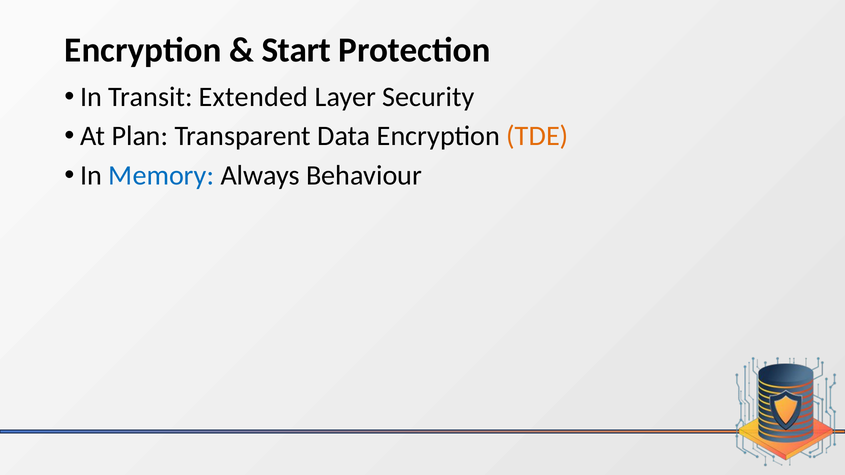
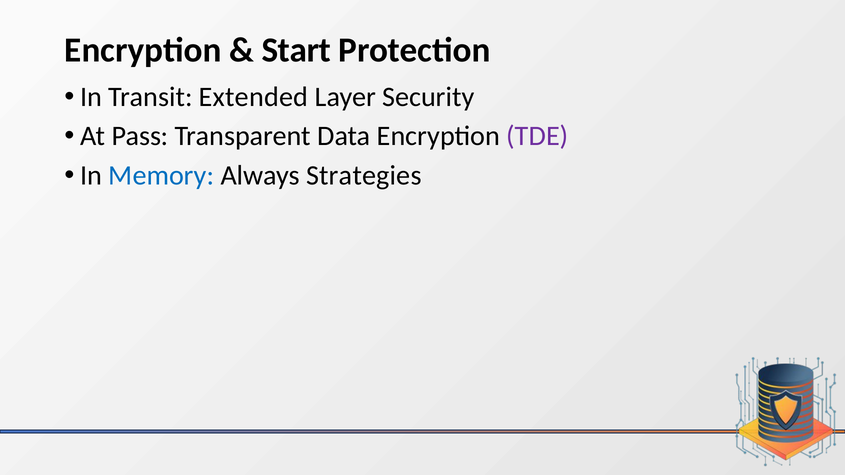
Plan: Plan -> Pass
TDE colour: orange -> purple
Behaviour: Behaviour -> Strategies
